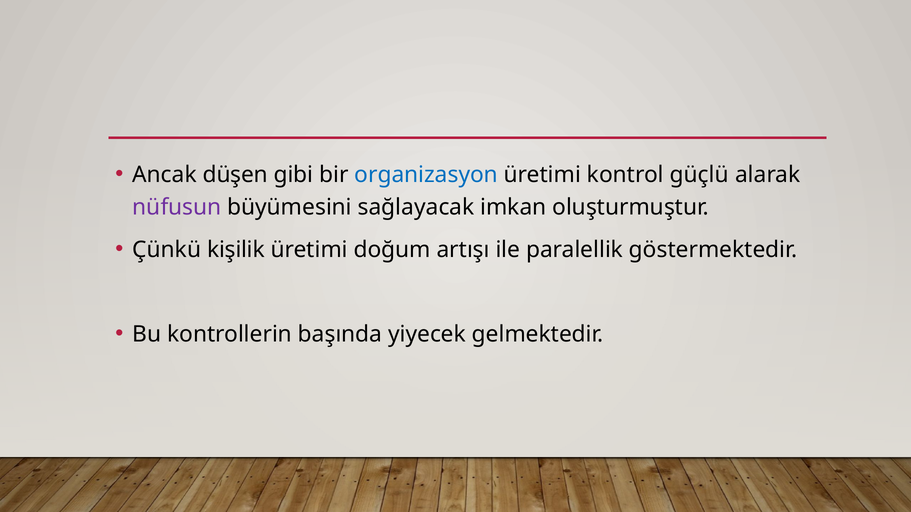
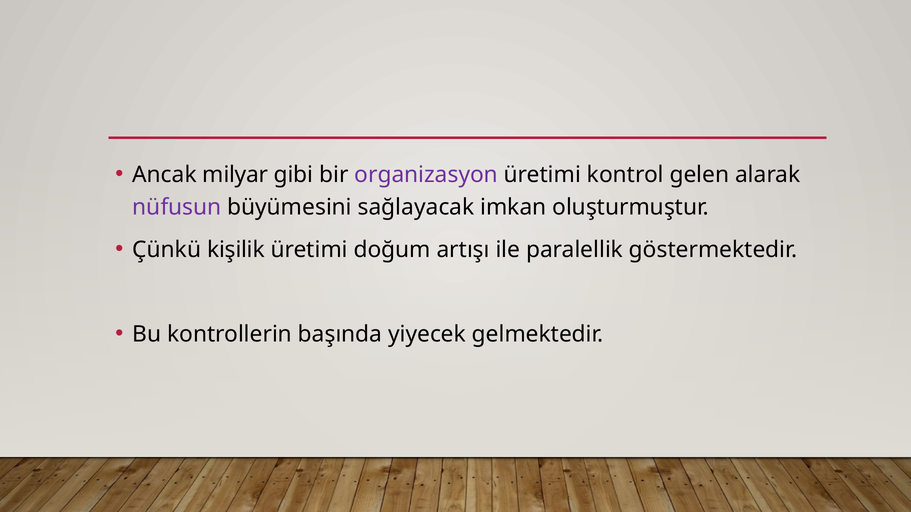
düşen: düşen -> milyar
organizasyon colour: blue -> purple
güçlü: güçlü -> gelen
